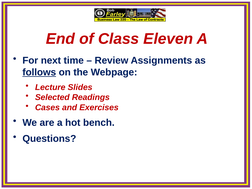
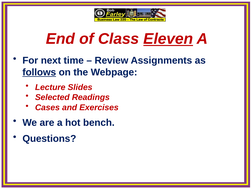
Eleven underline: none -> present
